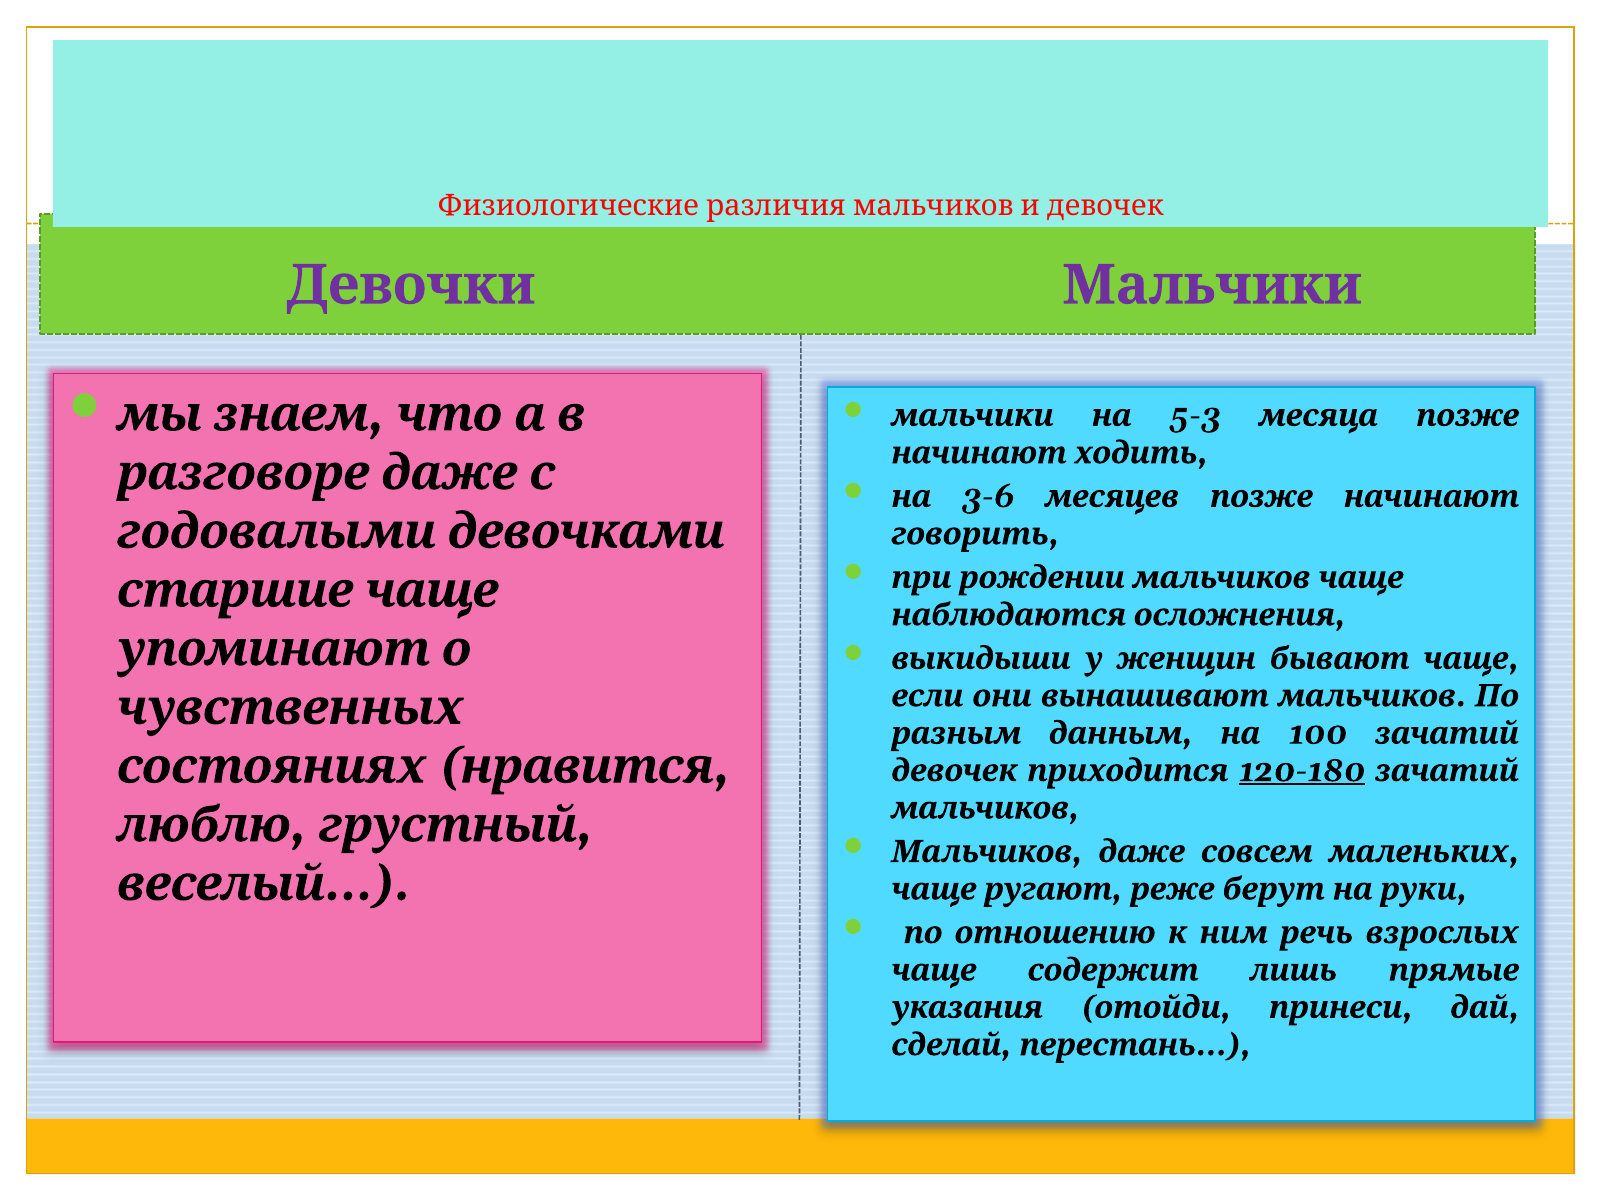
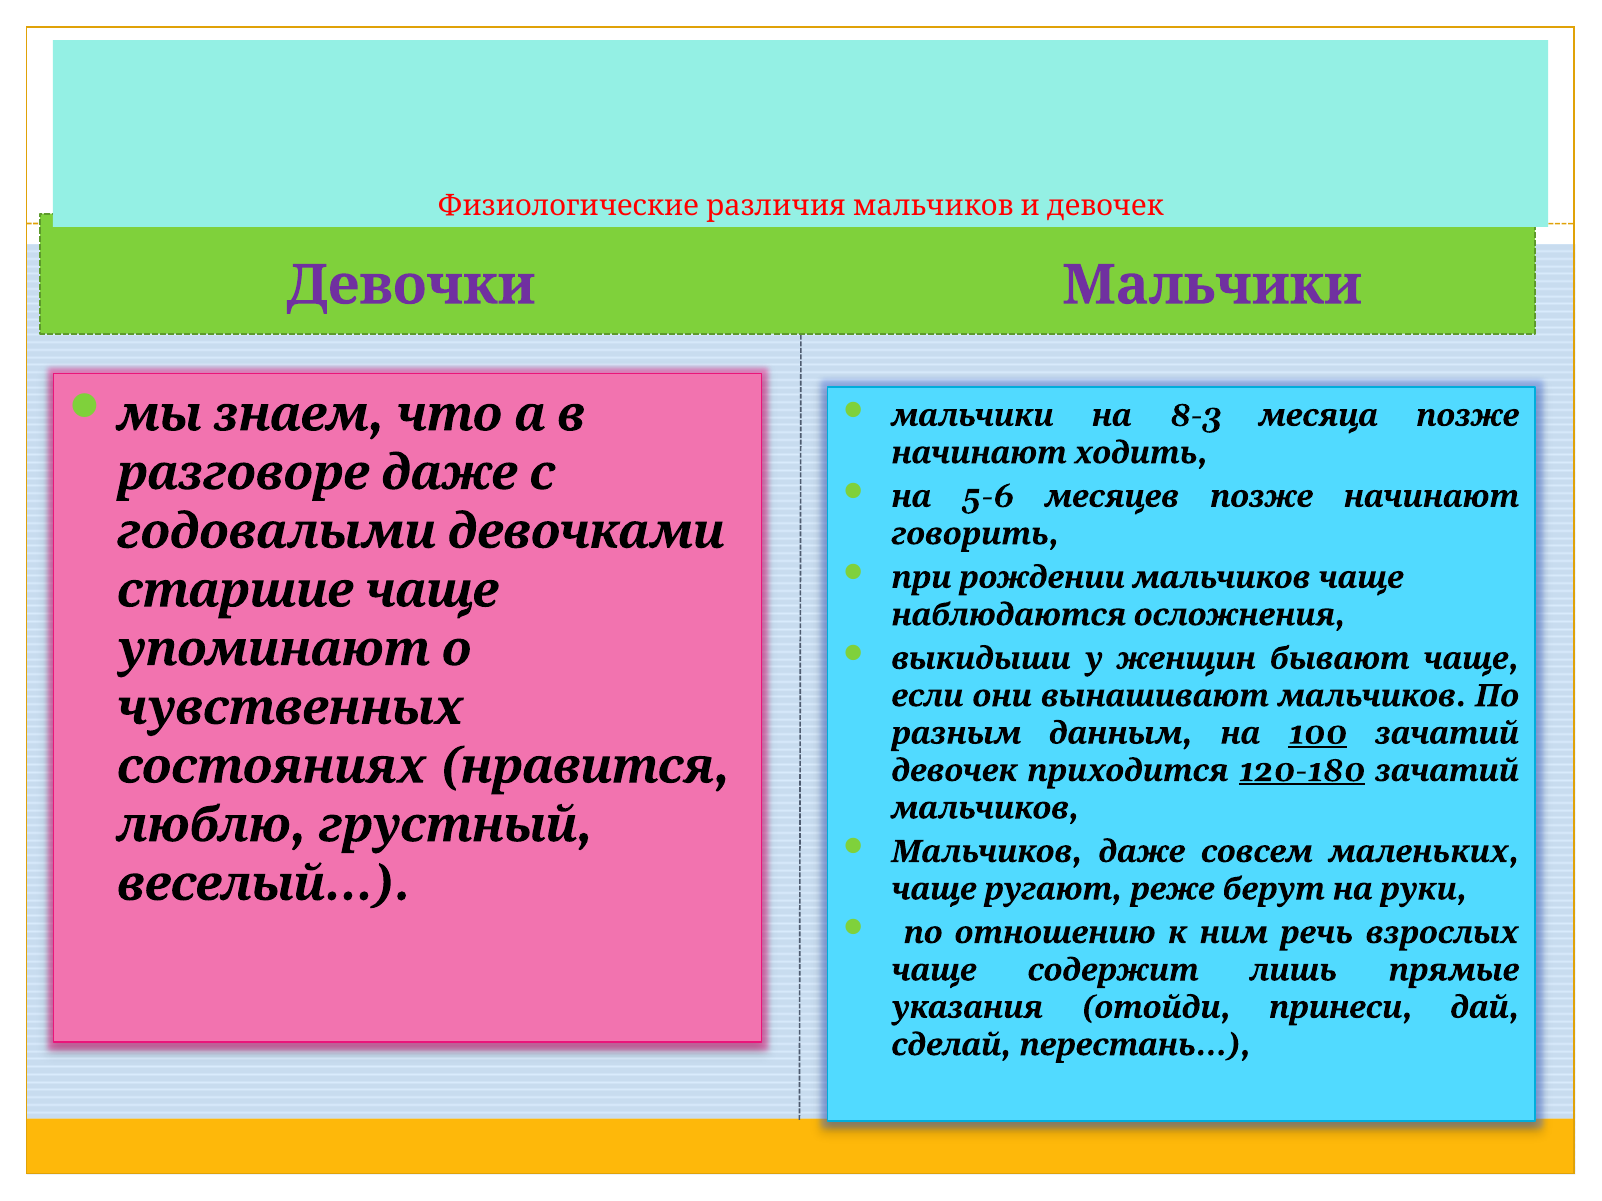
5-3: 5-3 -> 8-3
3-6: 3-6 -> 5-6
100 underline: none -> present
